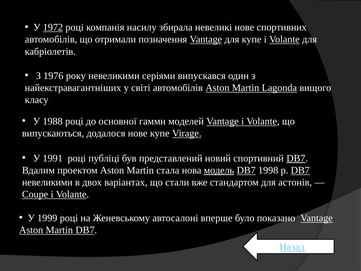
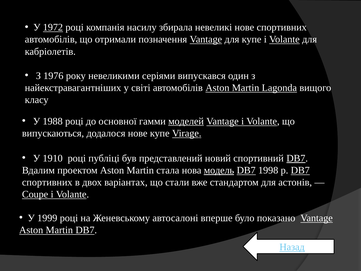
моделей underline: none -> present
1991: 1991 -> 1910
невеликими at (47, 182): невеликими -> спортивних
